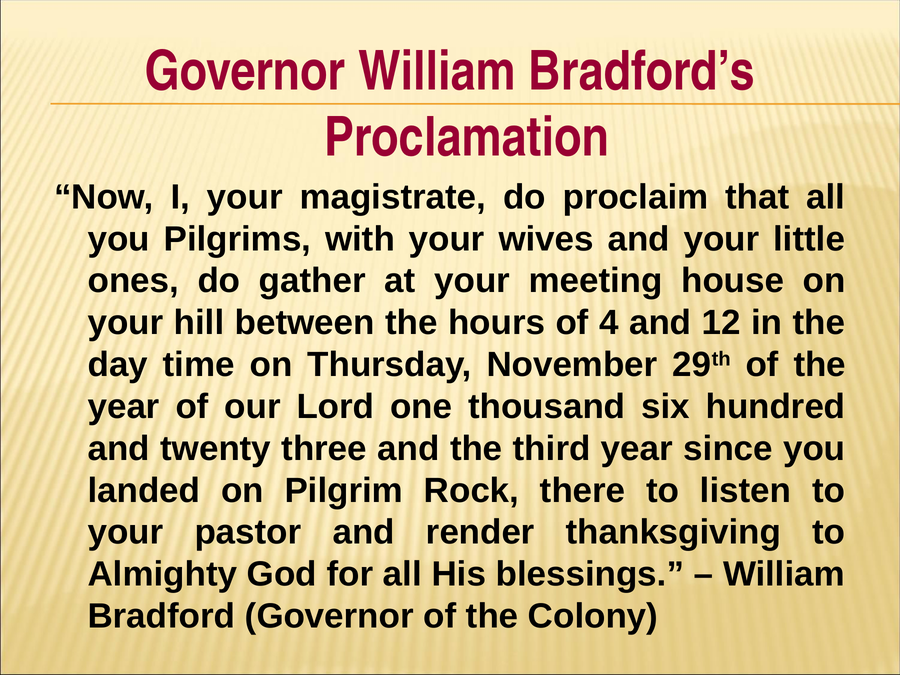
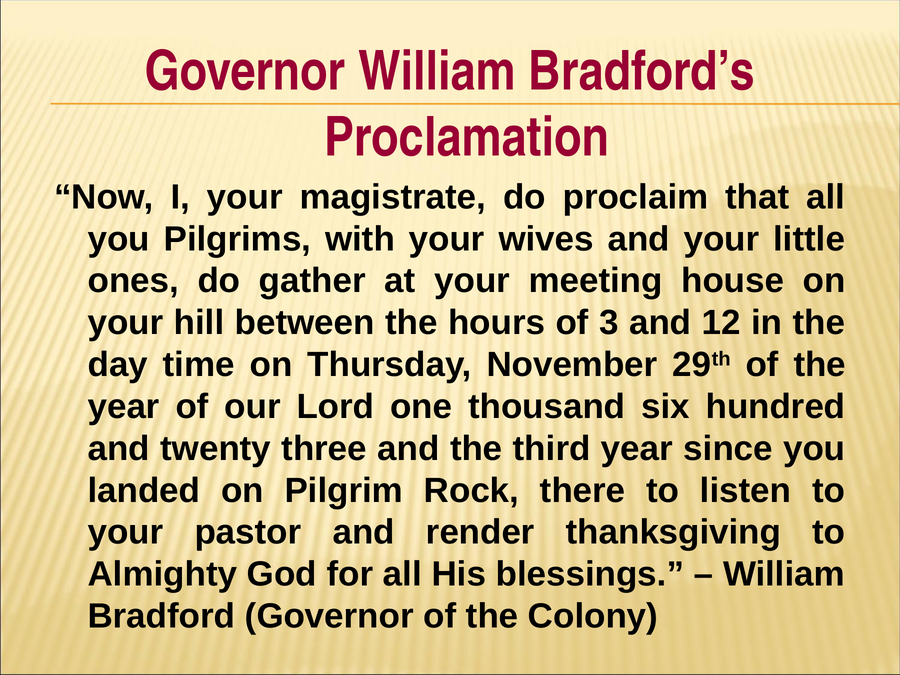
4: 4 -> 3
